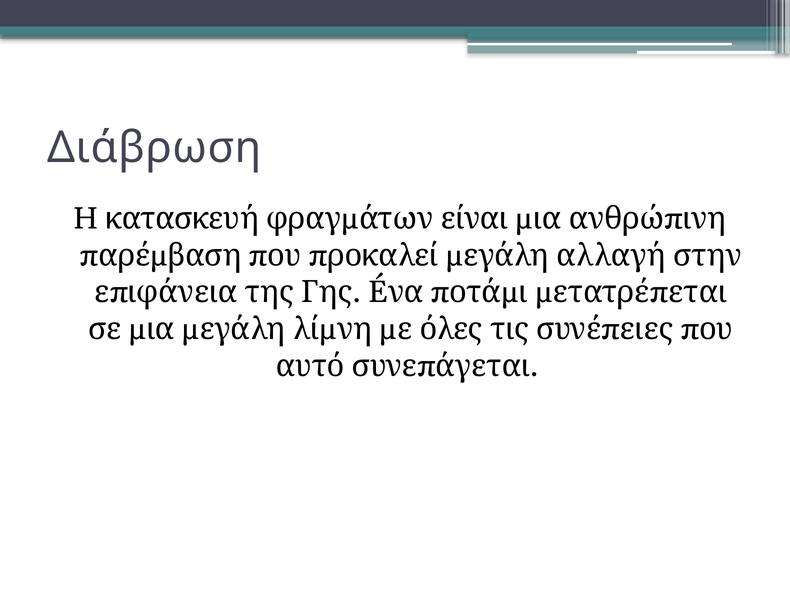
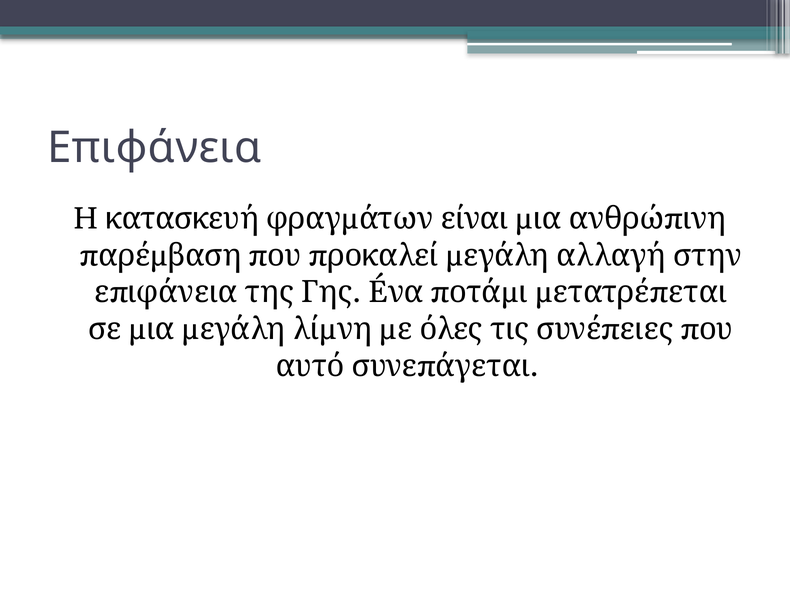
Διάβρωση: Διάβρωση -> Επιφάνεια
